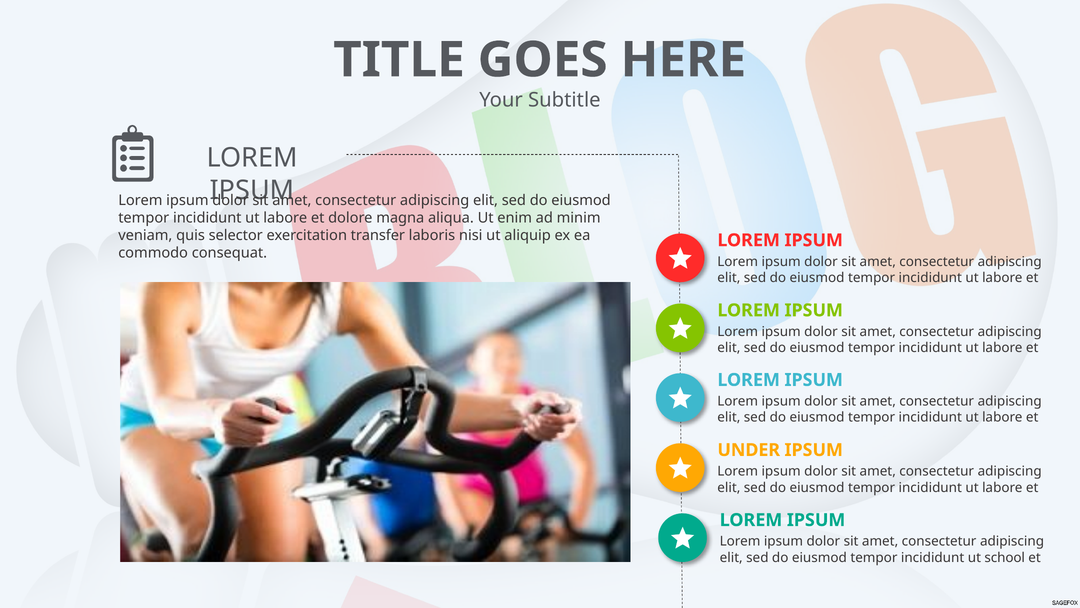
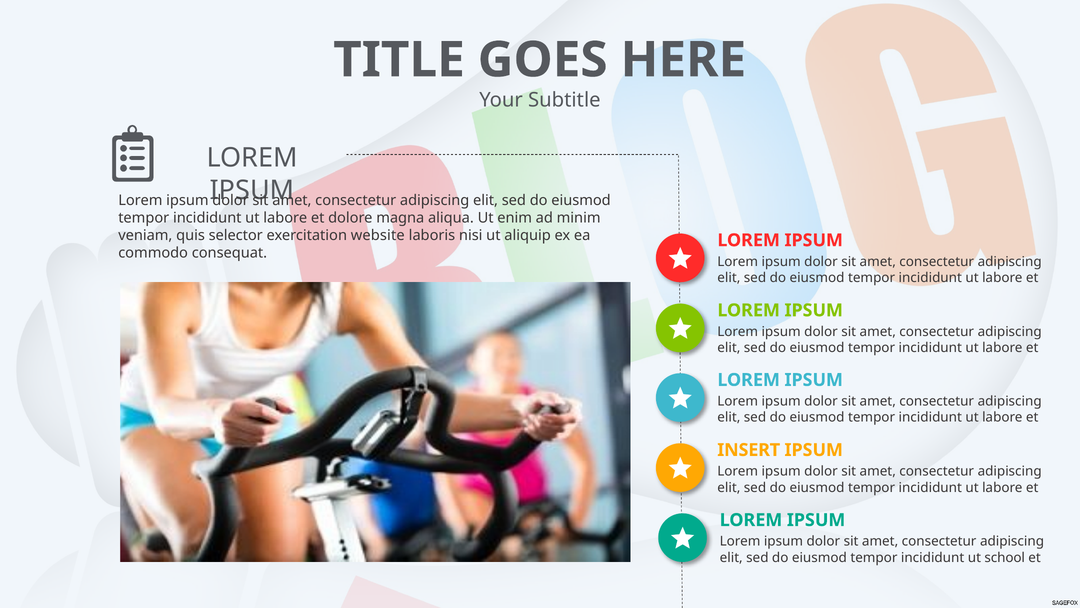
transfer: transfer -> website
UNDER: UNDER -> INSERT
